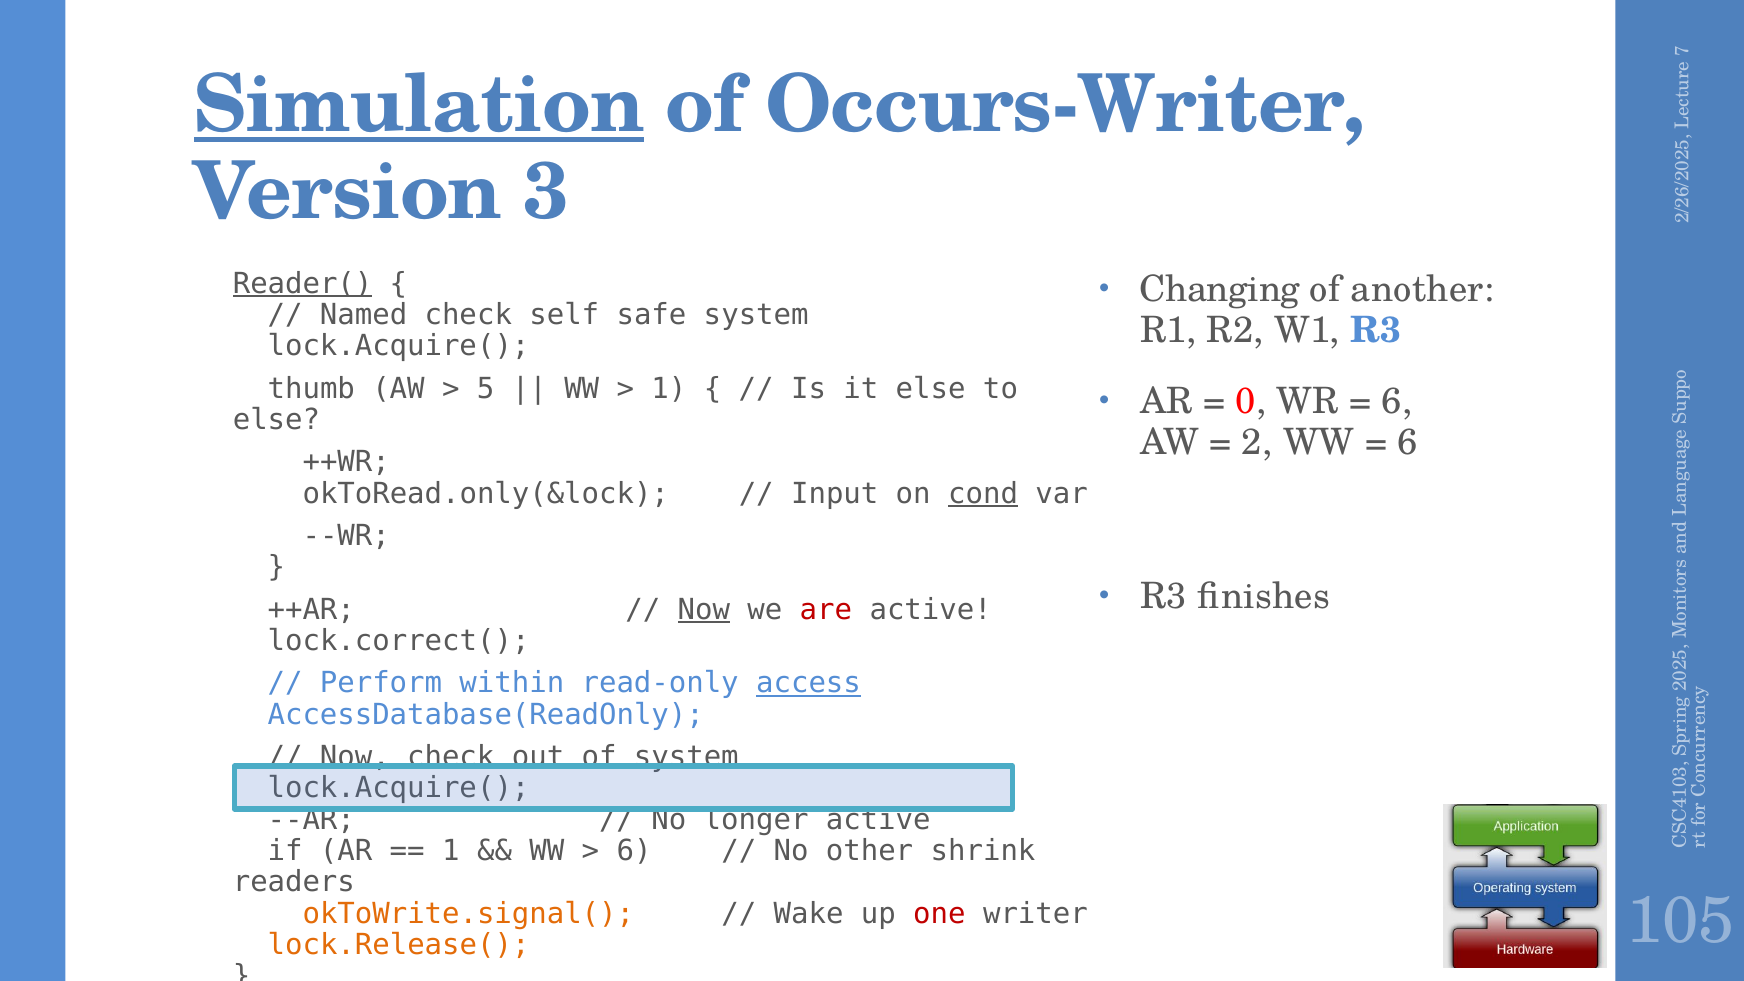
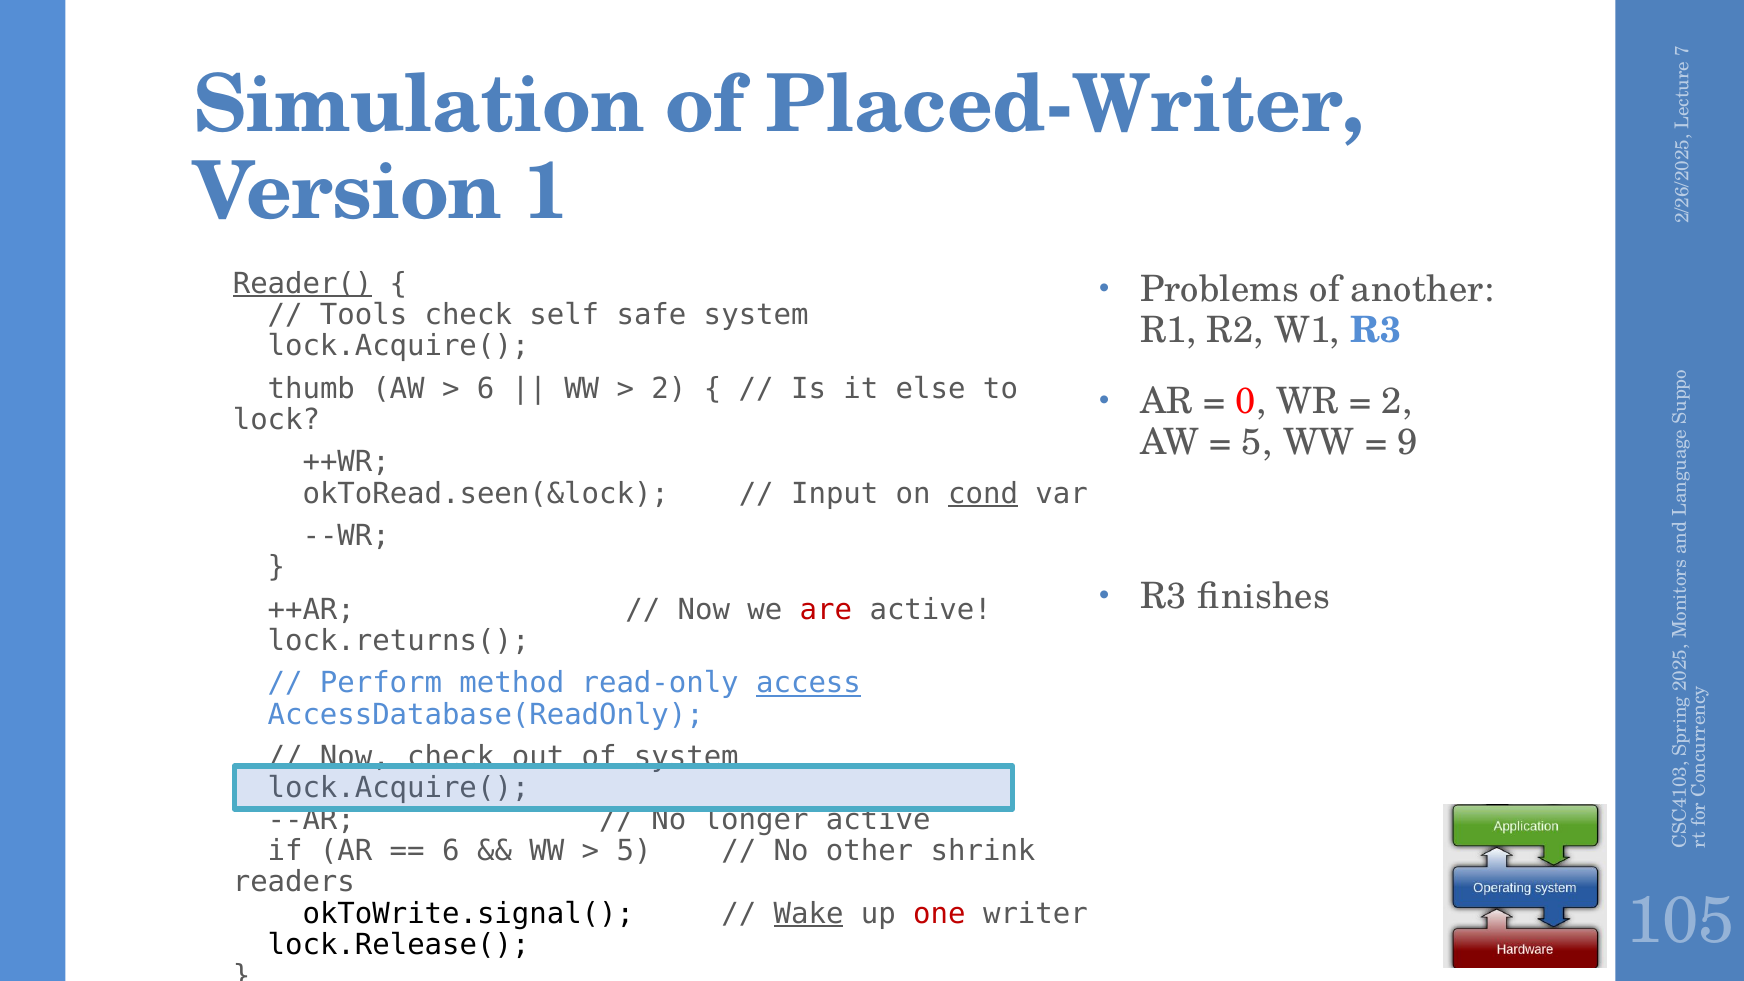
Simulation underline: present -> none
Occurs-Writer: Occurs-Writer -> Placed-Writer
Version 3: 3 -> 1
Changing: Changing -> Problems
Named: Named -> Tools
5 at (486, 389): 5 -> 6
1 at (669, 389): 1 -> 2
6 at (1397, 401): 6 -> 2
else at (276, 420): else -> lock
2 at (1257, 443): 2 -> 5
6 at (1408, 443): 6 -> 9
okToRead.only(&lock: okToRead.only(&lock -> okToRead.seen(&lock
Now at (704, 610) underline: present -> none
lock.correct(: lock.correct( -> lock.returns(
within: within -> method
1 at (451, 851): 1 -> 6
6 at (634, 851): 6 -> 5
okToWrite.signal( colour: orange -> black
Wake underline: none -> present
lock.Release( colour: orange -> black
